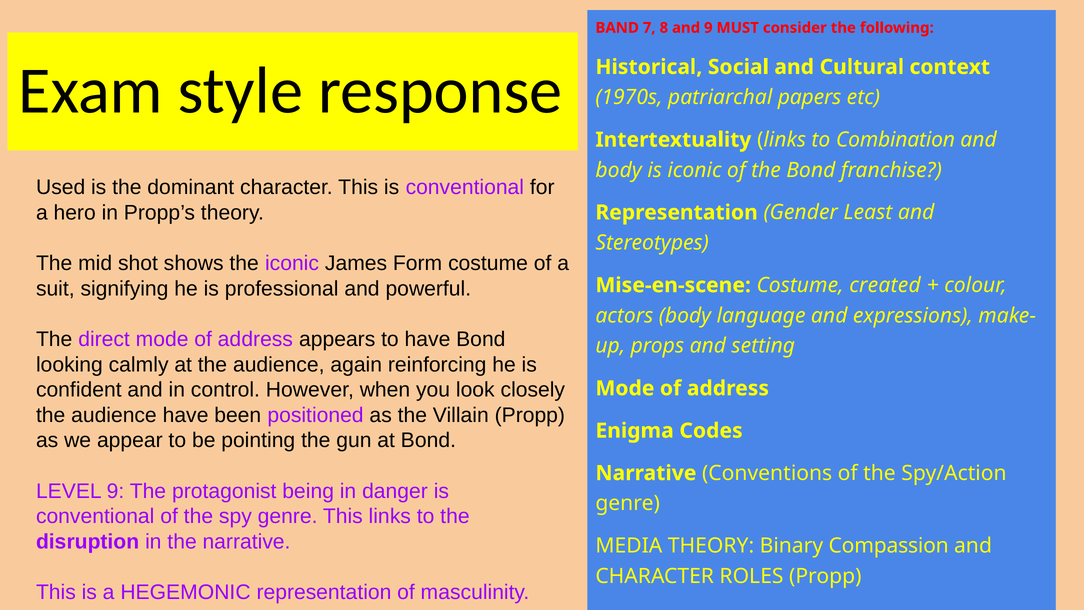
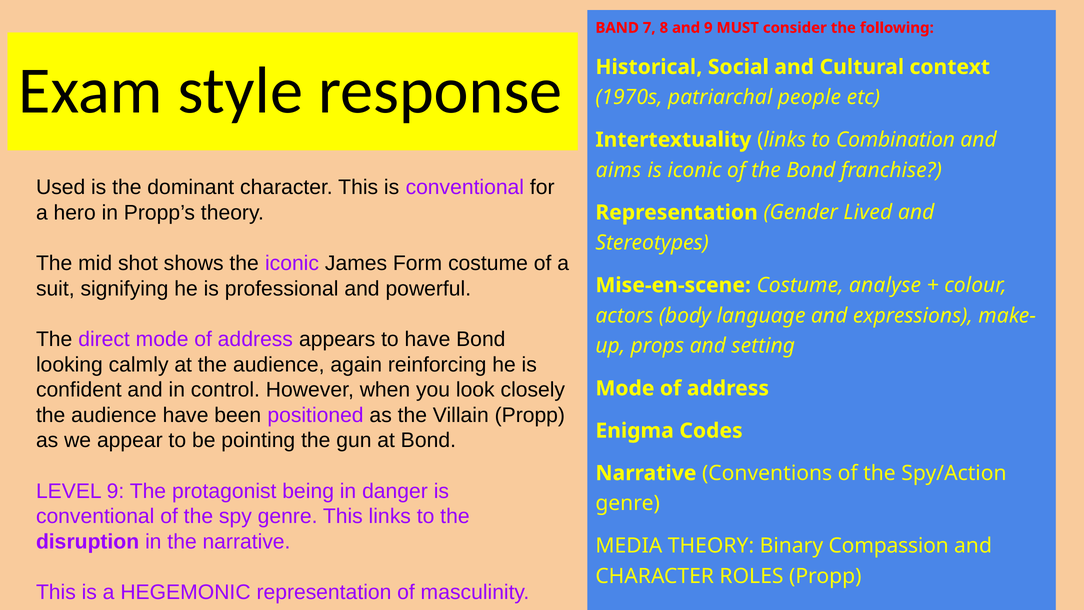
papers: papers -> people
body at (619, 170): body -> aims
Least: Least -> Lived
created: created -> analyse
